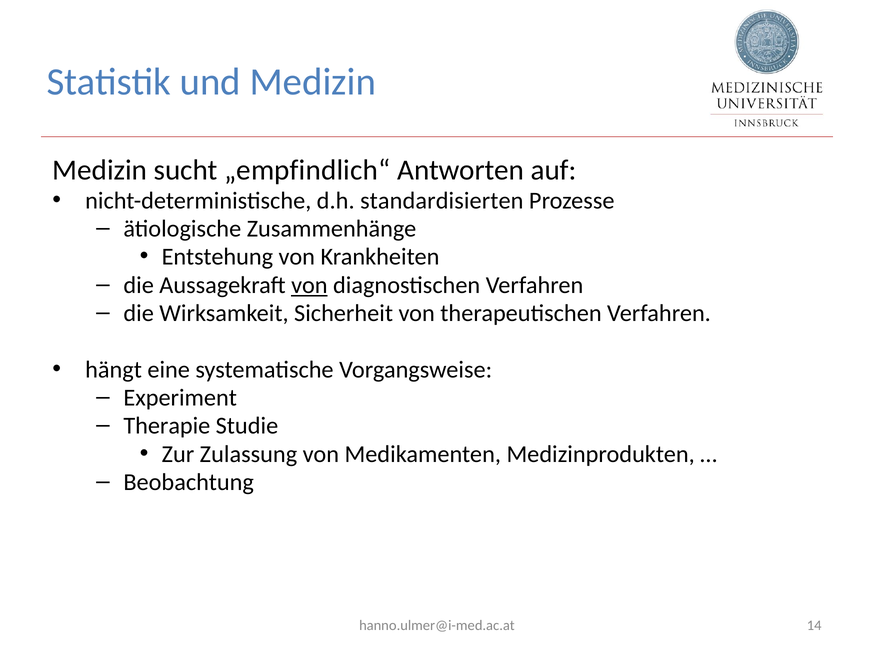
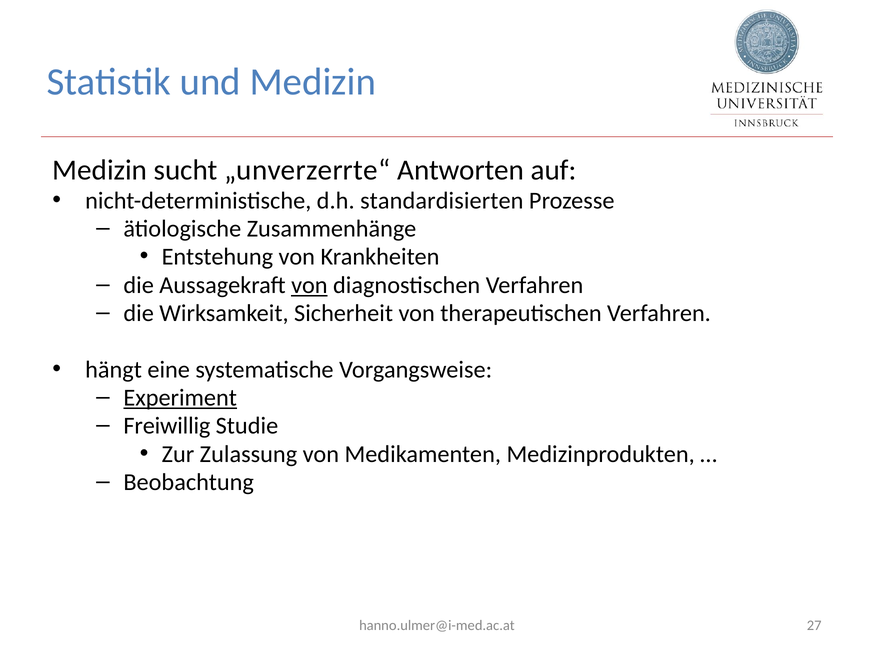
„empfindlich“: „empfindlich“ -> „unverzerrte“
Experiment underline: none -> present
Therapie: Therapie -> Freiwillig
14: 14 -> 27
